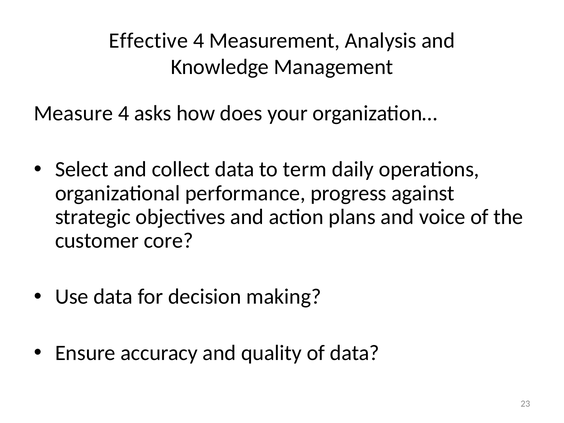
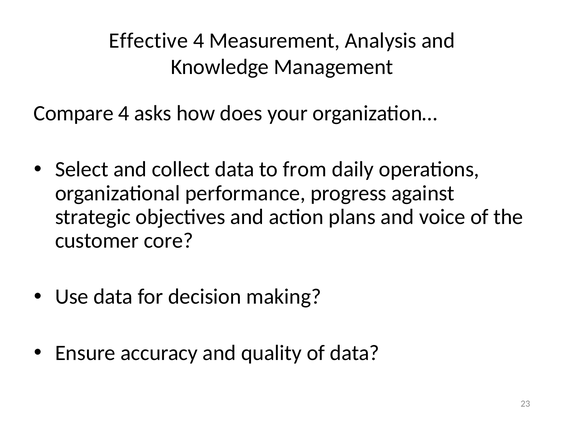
Measure: Measure -> Compare
term: term -> from
